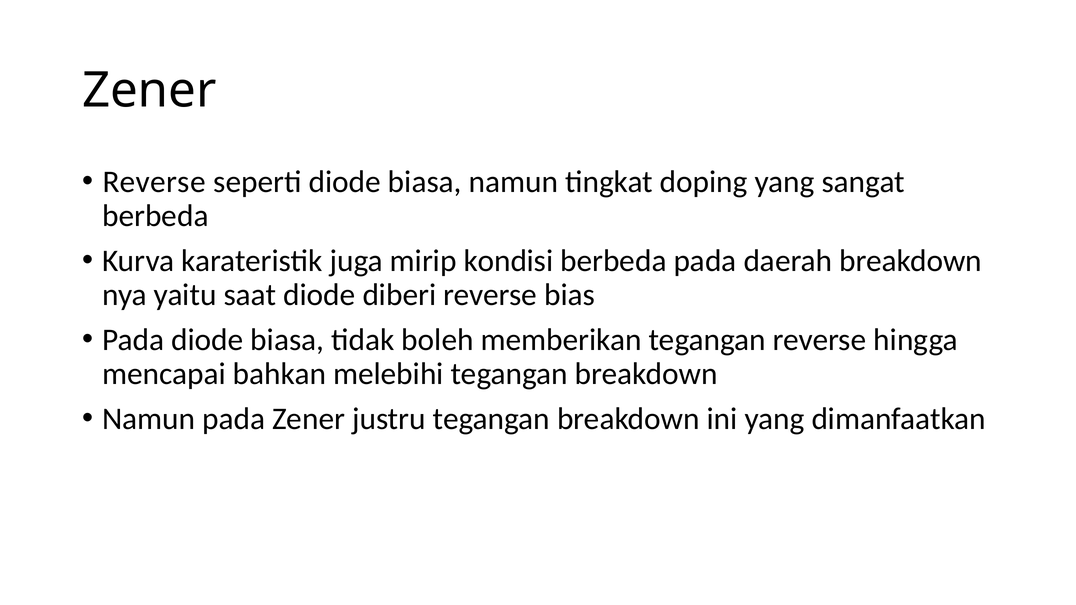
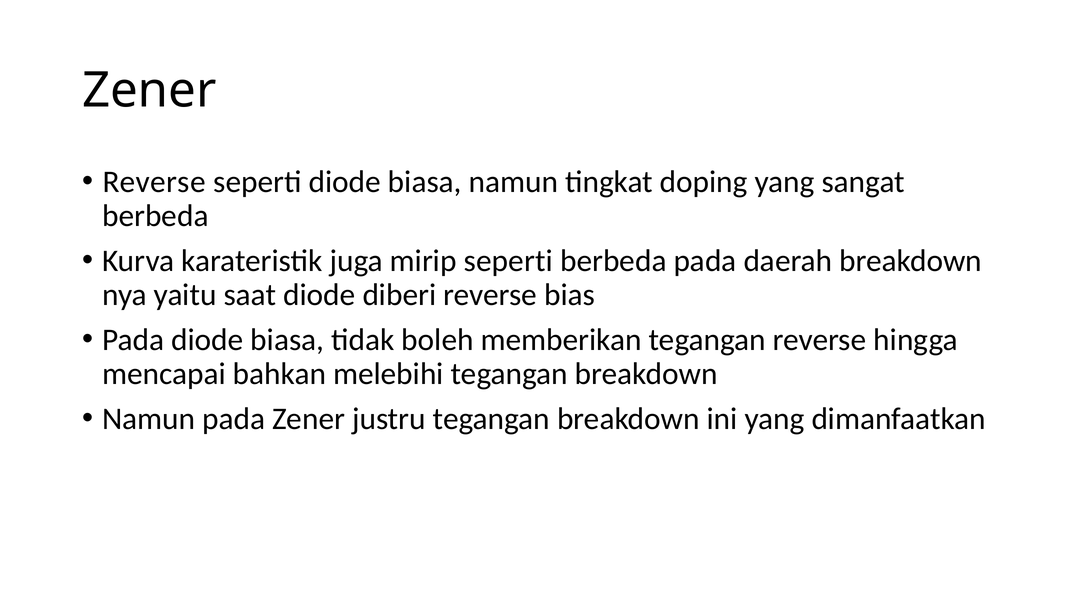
mirip kondisi: kondisi -> seperti
